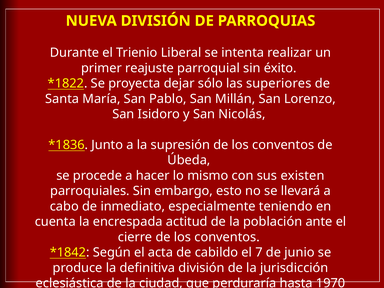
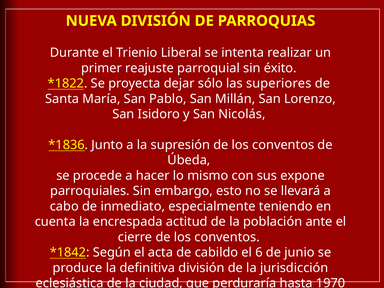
existen: existen -> expone
7: 7 -> 6
